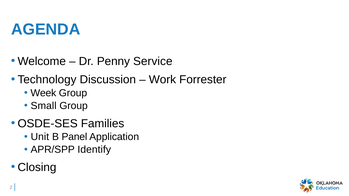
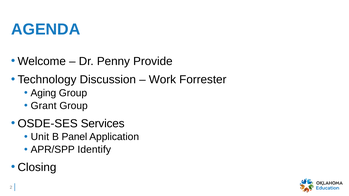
Service: Service -> Provide
Week: Week -> Aging
Small: Small -> Grant
Families: Families -> Services
